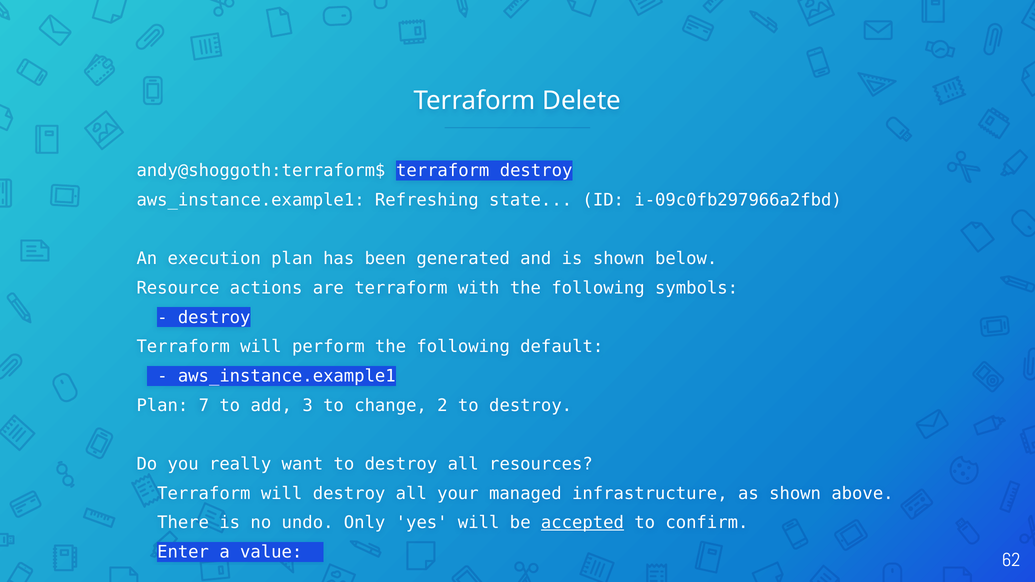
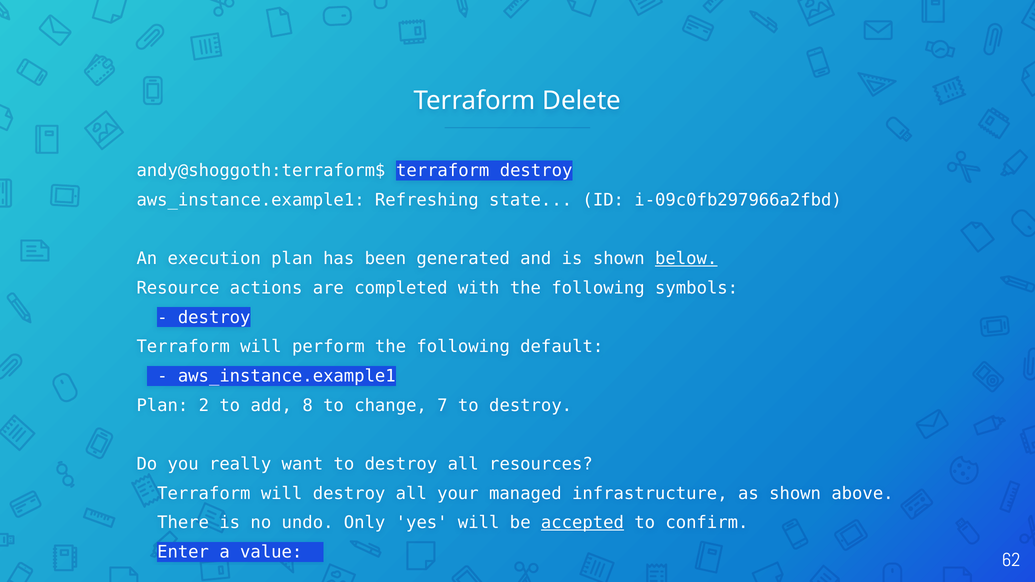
below underline: none -> present
are terraform: terraform -> completed
7: 7 -> 2
3: 3 -> 8
2: 2 -> 7
